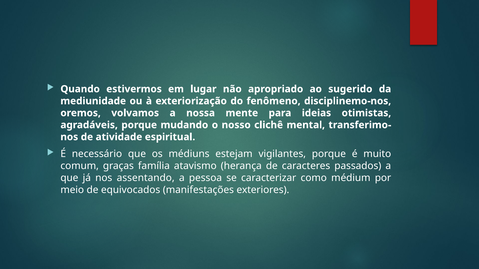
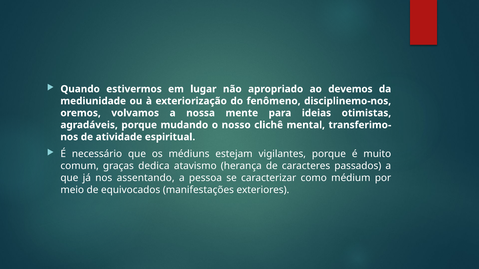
sugerido: sugerido -> devemos
família: família -> dedica
